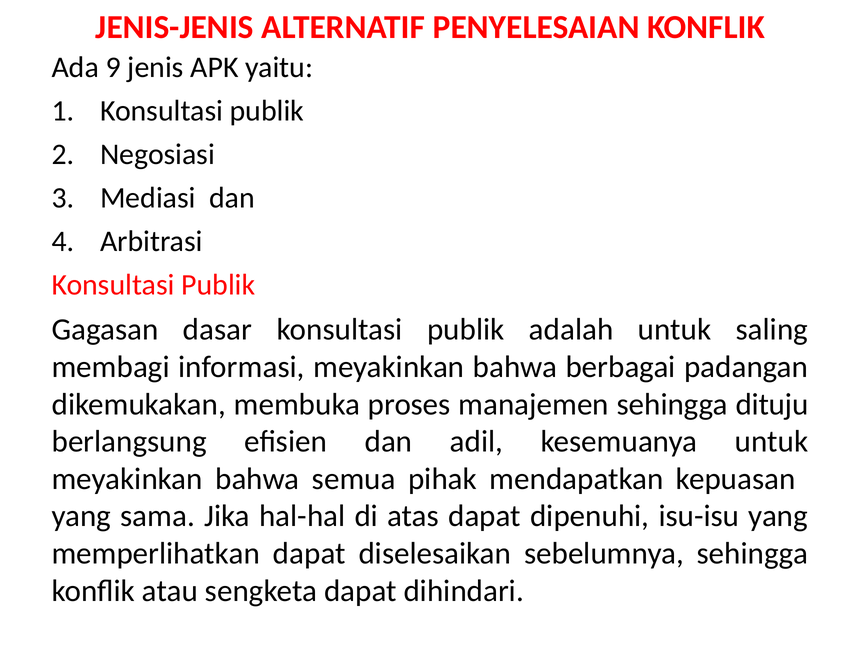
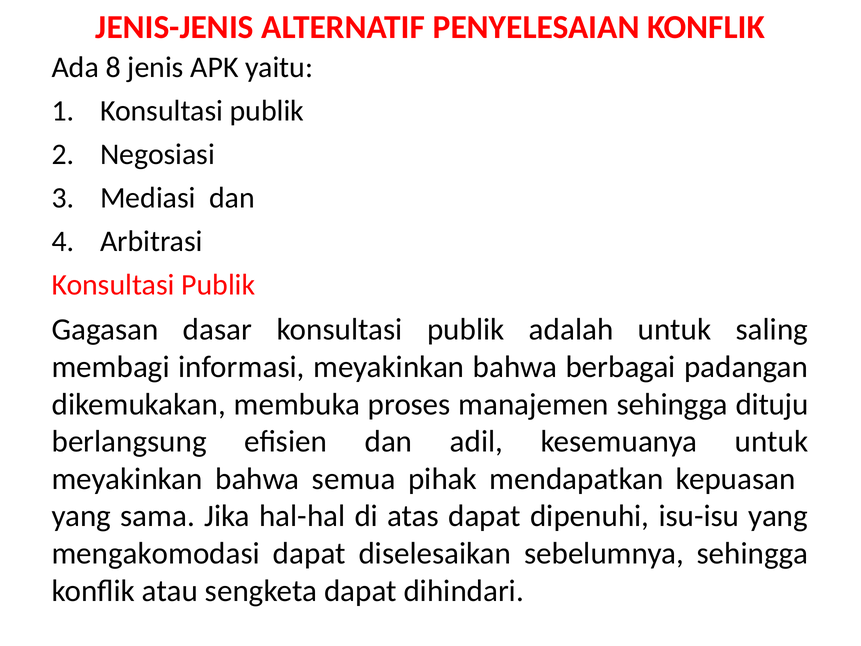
9: 9 -> 8
memperlihatkan: memperlihatkan -> mengakomodasi
